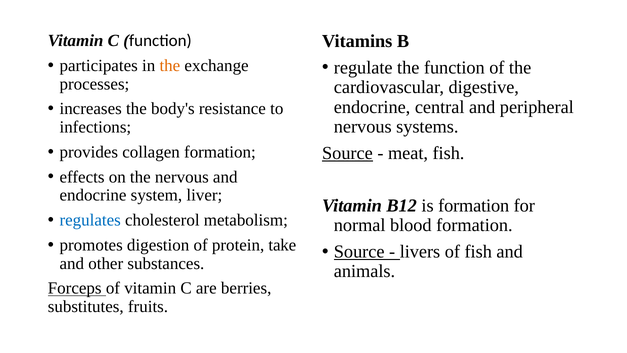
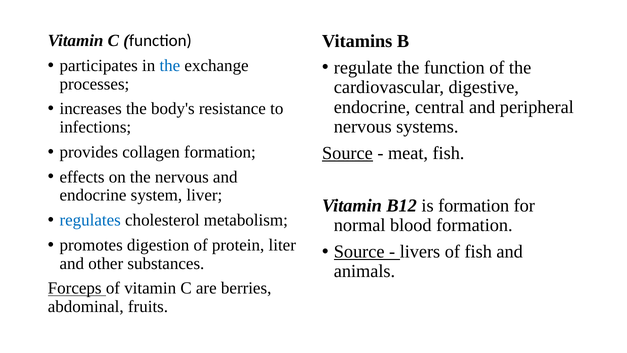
the at (170, 66) colour: orange -> blue
take: take -> liter
substitutes: substitutes -> abdominal
